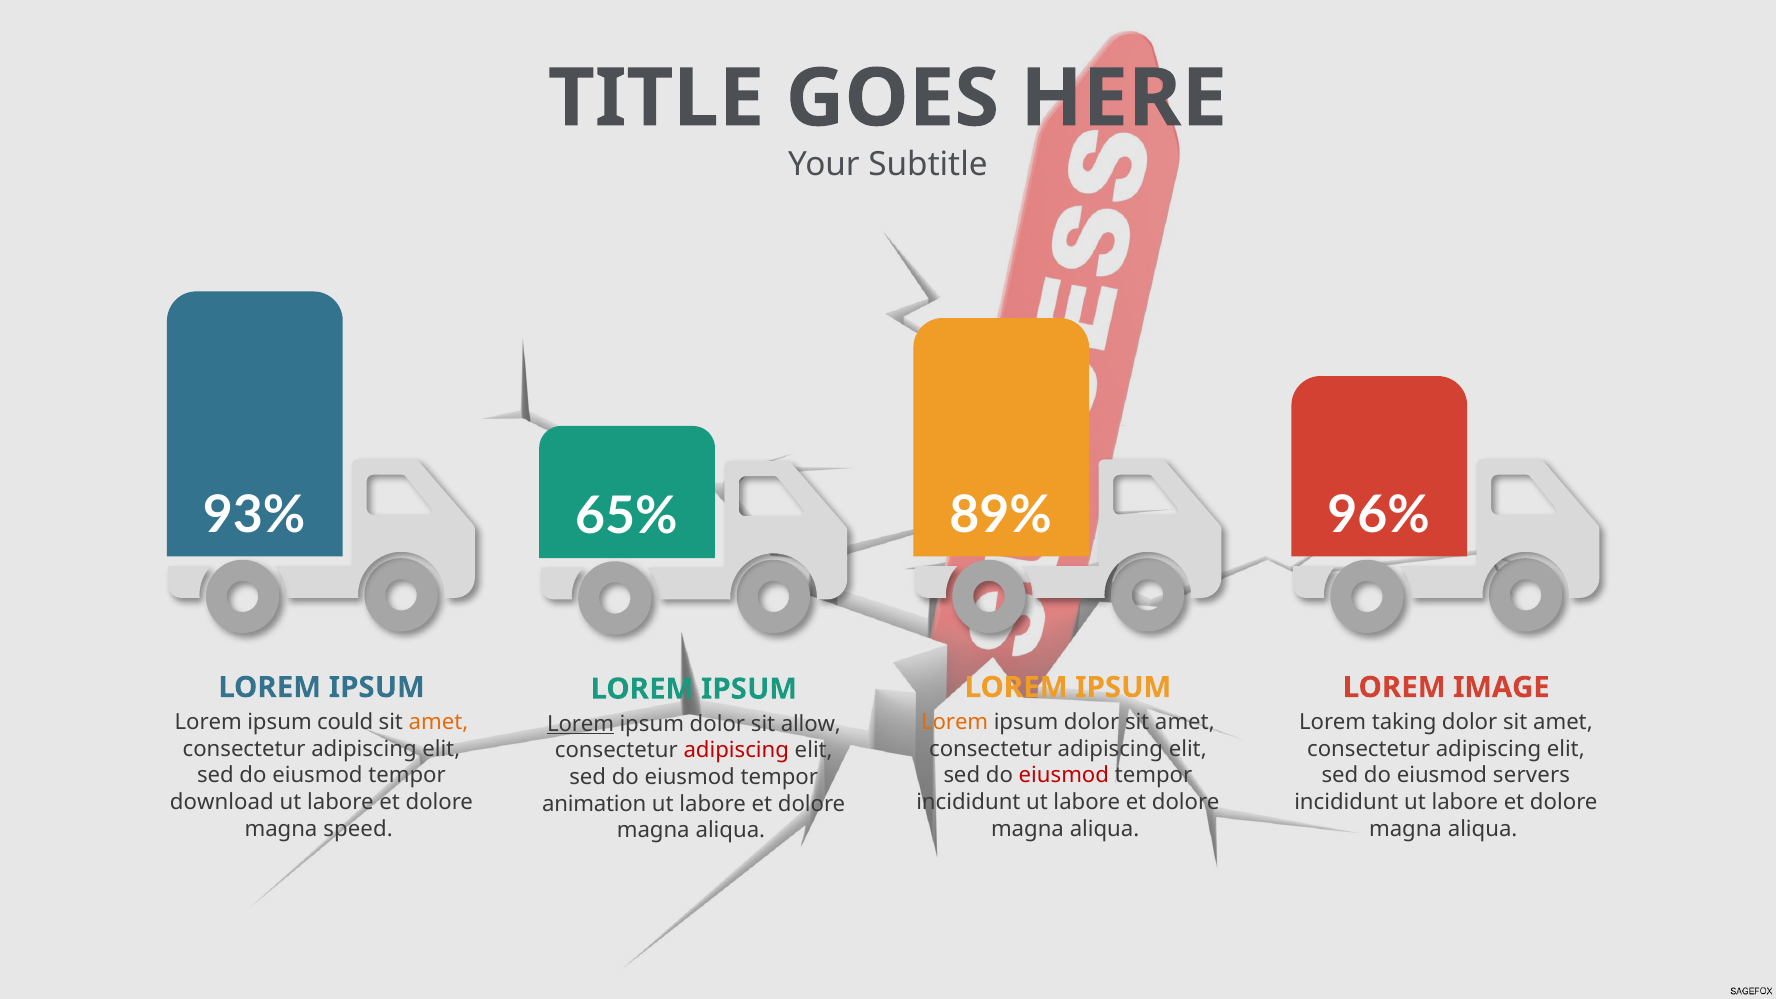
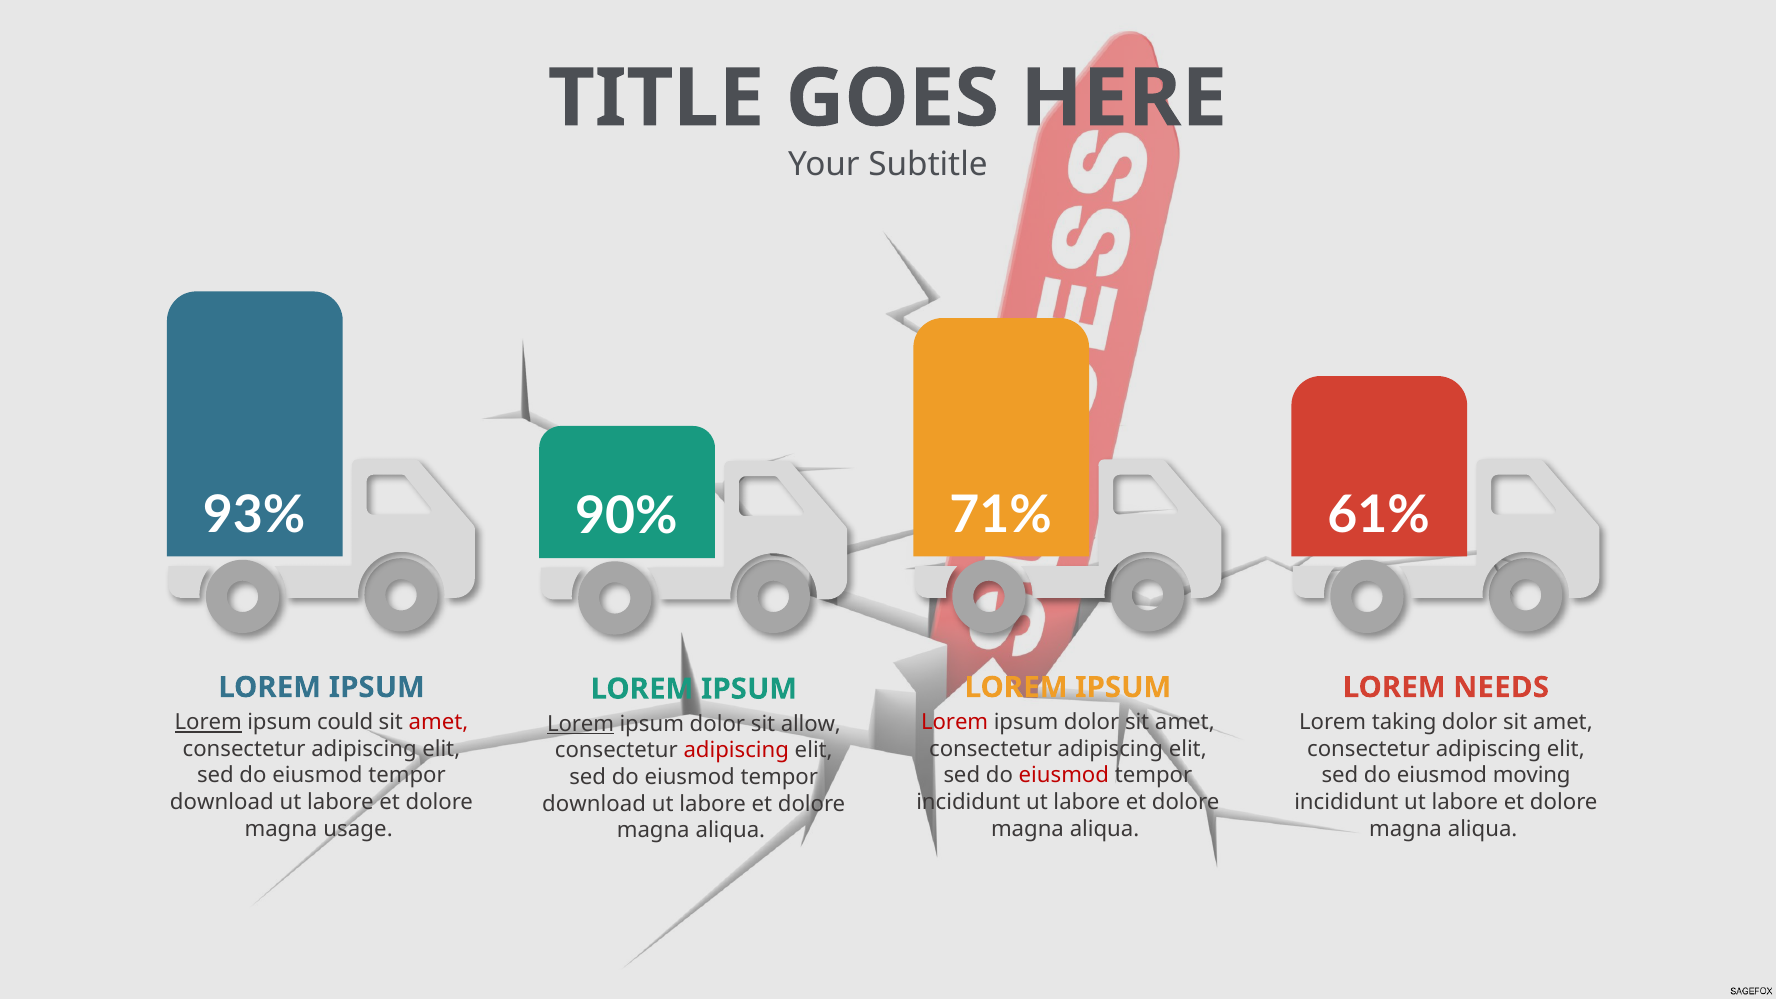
89%: 89% -> 71%
96%: 96% -> 61%
65%: 65% -> 90%
IMAGE: IMAGE -> NEEDS
Lorem at (208, 722) underline: none -> present
amet at (438, 722) colour: orange -> red
Lorem at (955, 722) colour: orange -> red
servers: servers -> moving
animation at (594, 804): animation -> download
speed: speed -> usage
